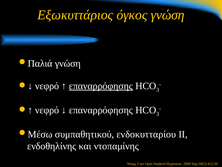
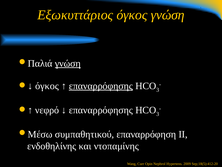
γνώση at (68, 63) underline: none -> present
νεφρό at (47, 86): νεφρό -> όγκος
ενδοκυτταρίου: ενδοκυτταρίου -> επαναρρόφηση
